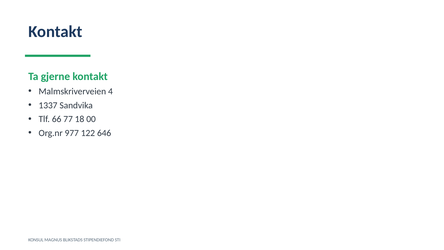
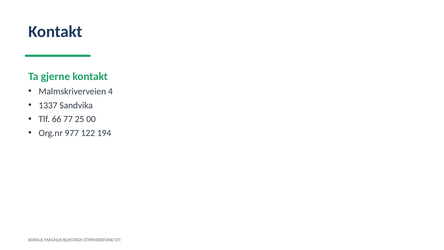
18: 18 -> 25
646: 646 -> 194
